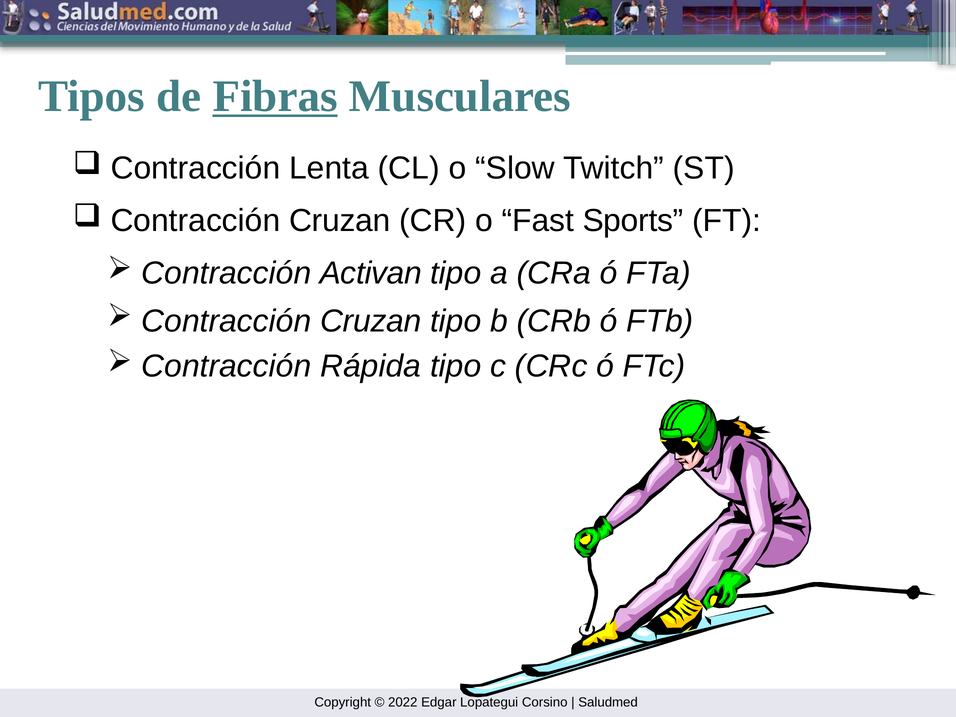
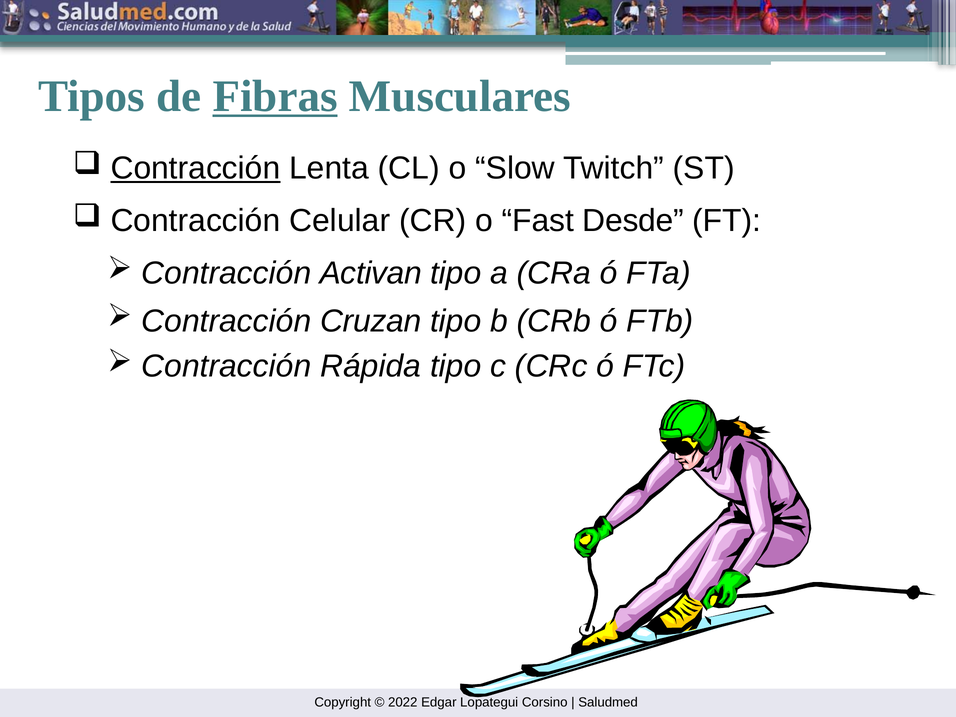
Contracción at (195, 168) underline: none -> present
Cruzan at (340, 221): Cruzan -> Celular
Sports: Sports -> Desde
